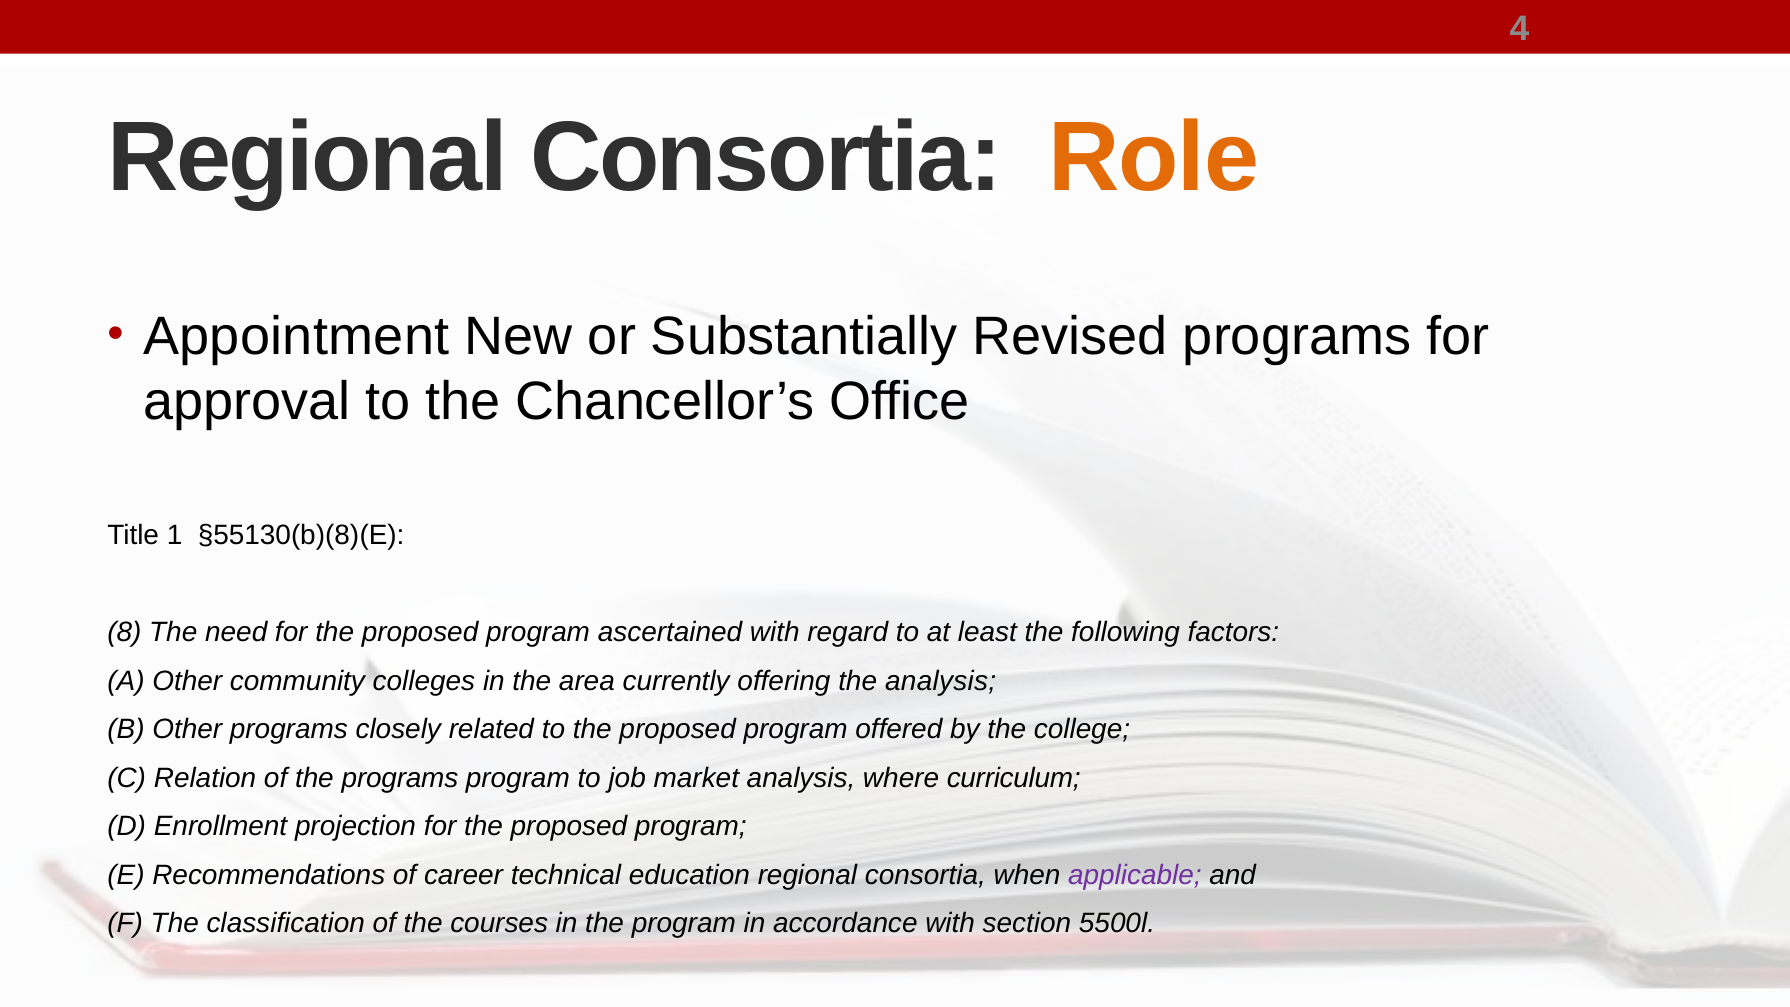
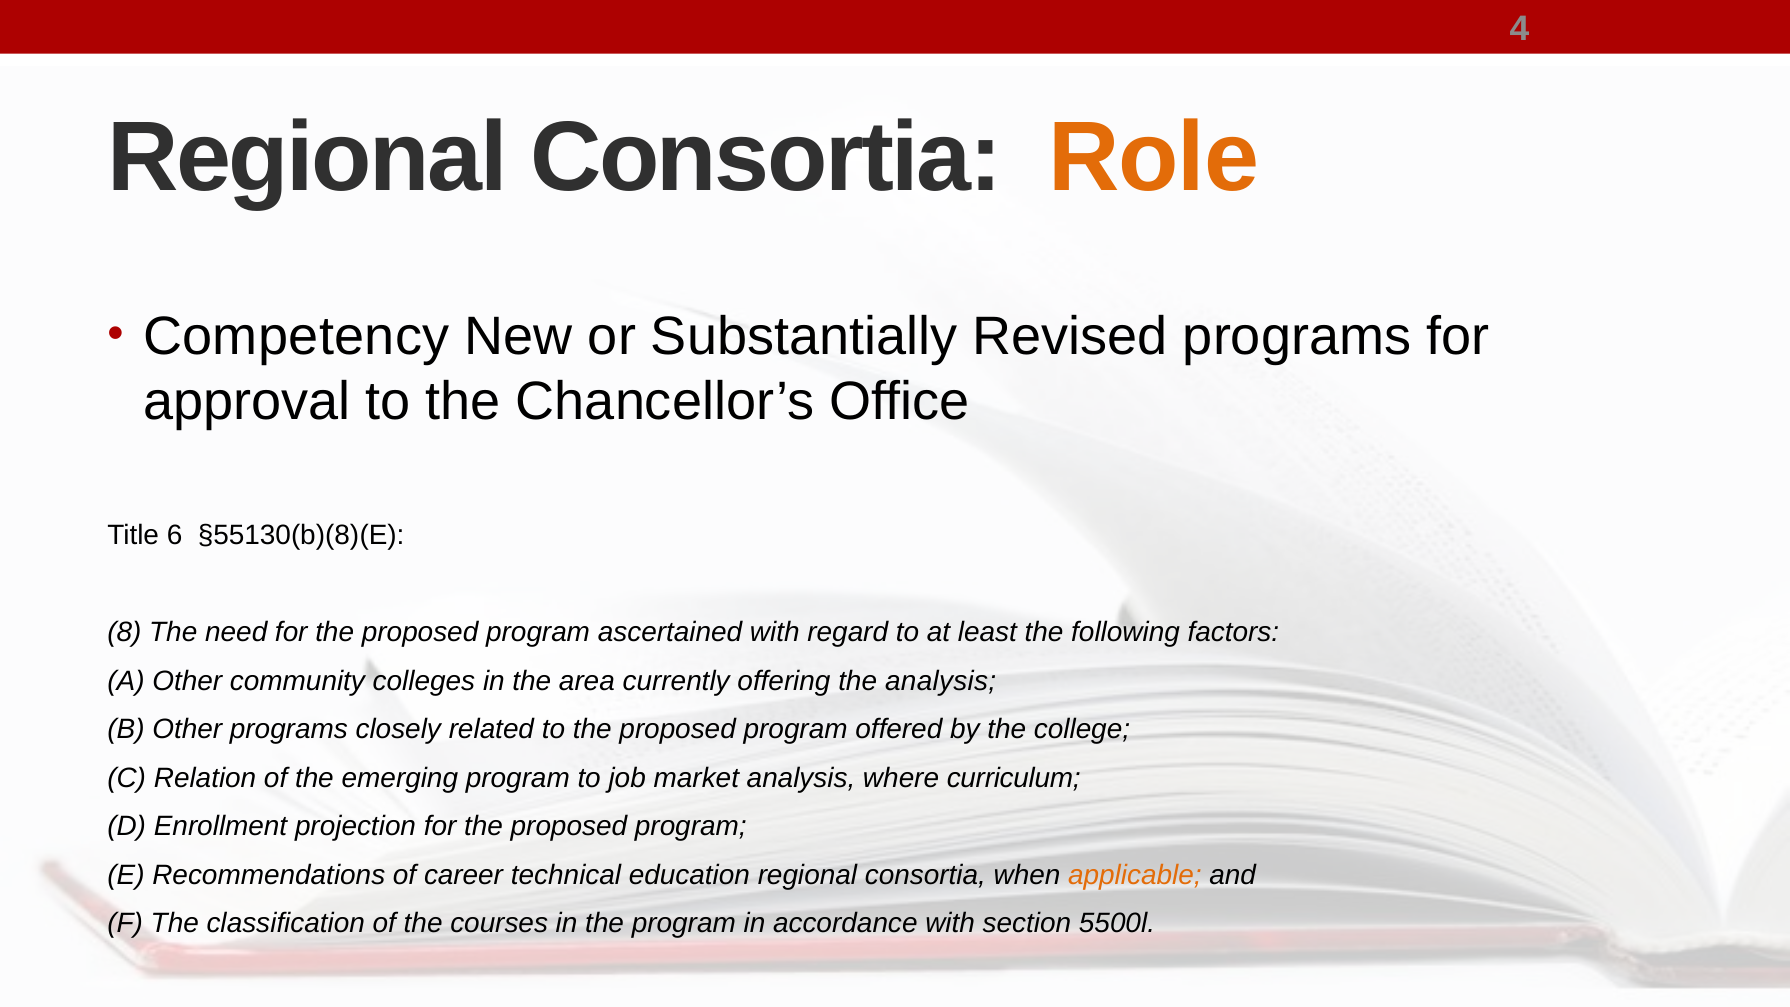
Appointment: Appointment -> Competency
1: 1 -> 6
the programs: programs -> emerging
applicable colour: purple -> orange
